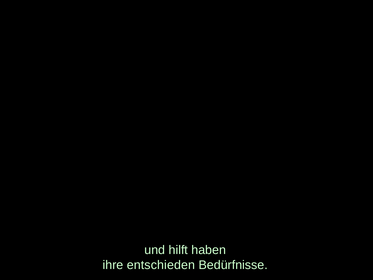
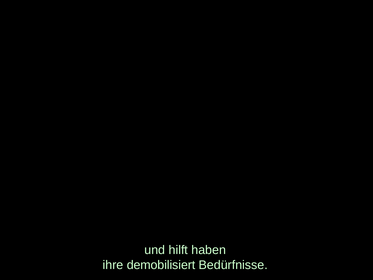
entschieden: entschieden -> demobilisiert
